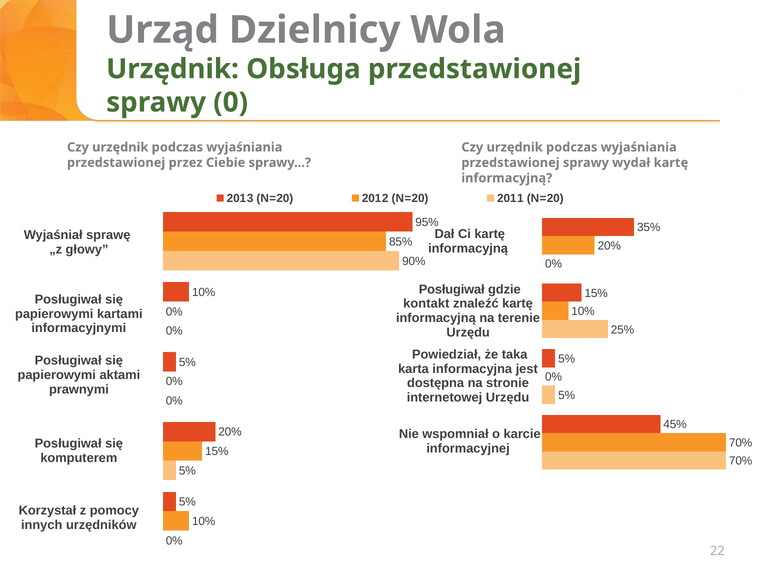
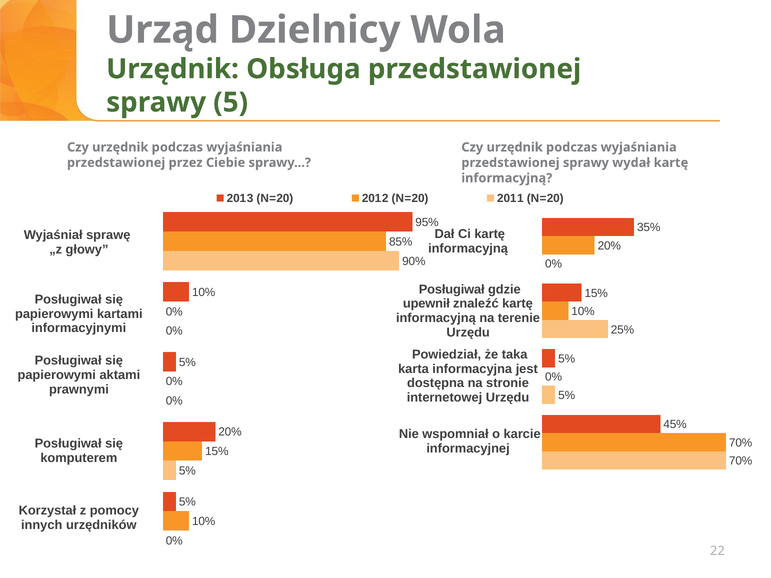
0: 0 -> 5
kontakt: kontakt -> upewnił
